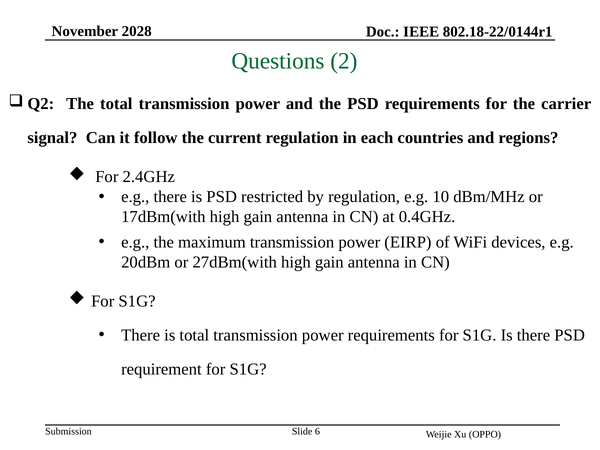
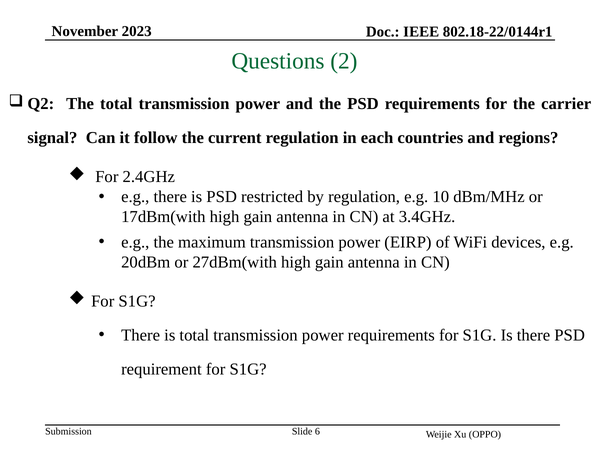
2028: 2028 -> 2023
0.4GHz: 0.4GHz -> 3.4GHz
